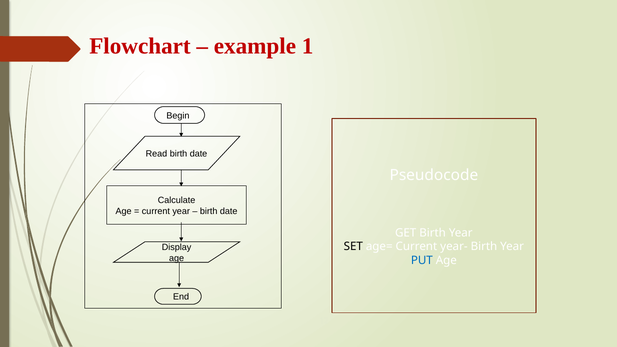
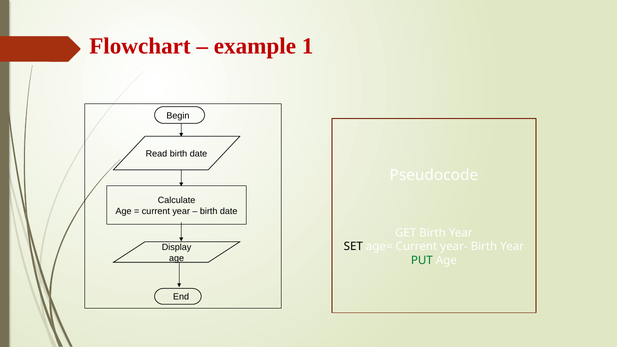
PUT colour: blue -> green
